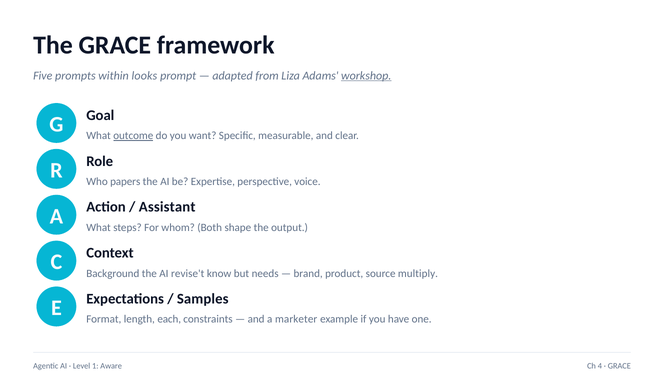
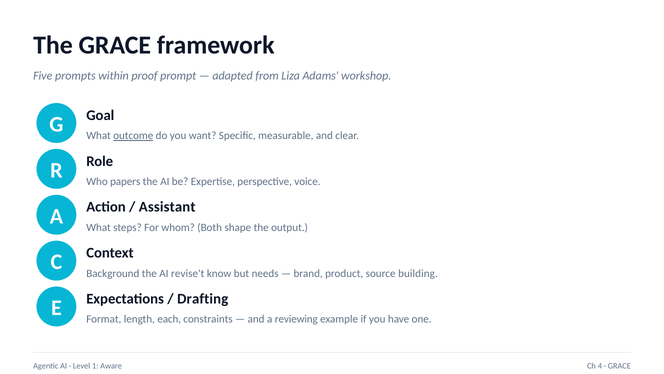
looks: looks -> proof
workshop underline: present -> none
multiply: multiply -> building
Samples: Samples -> Drafting
marketer: marketer -> reviewing
